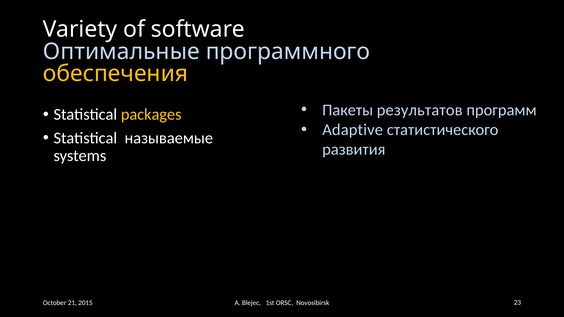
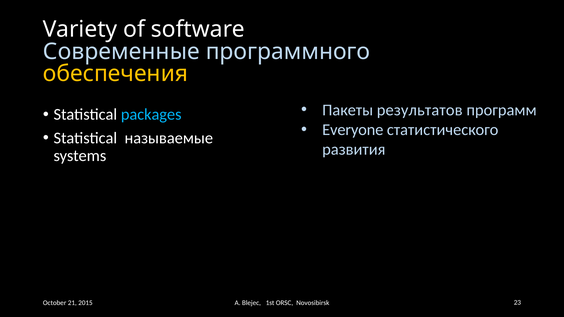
Оптимальные: Оптимальные -> Современные
packages colour: yellow -> light blue
Adaptive: Adaptive -> Everyone
